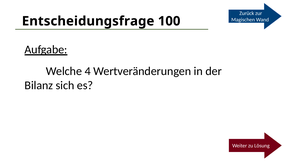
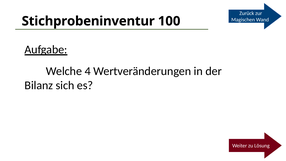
Entscheidungsfrage: Entscheidungsfrage -> Stichprobeninventur
